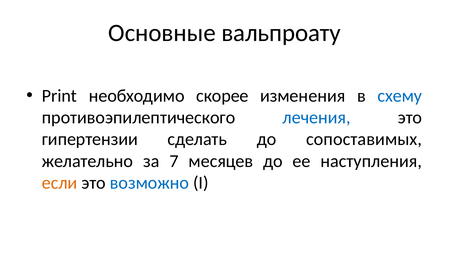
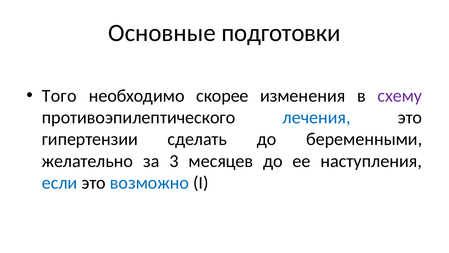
вальпроату: вальпроату -> подготовки
Print: Print -> Того
схему colour: blue -> purple
сопоставимых: сопоставимых -> беременными
7: 7 -> 3
если colour: orange -> blue
